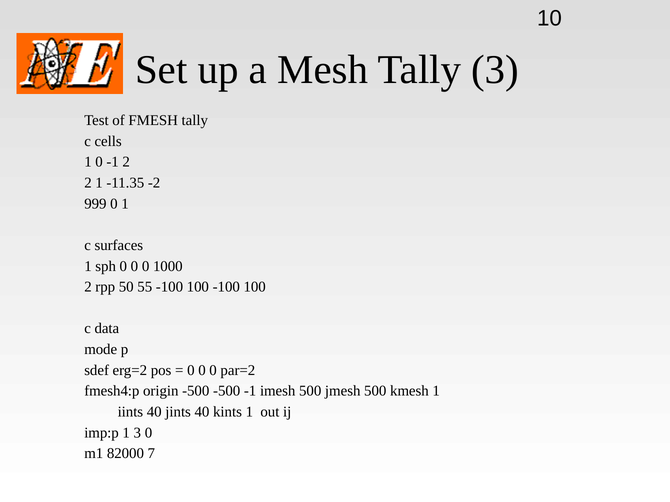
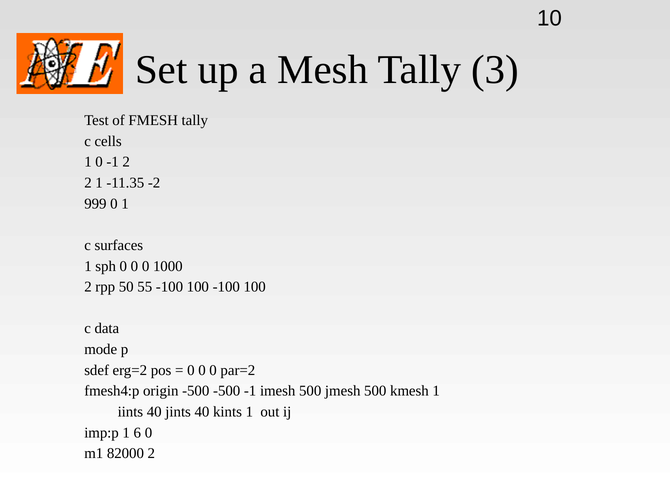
1 3: 3 -> 6
82000 7: 7 -> 2
